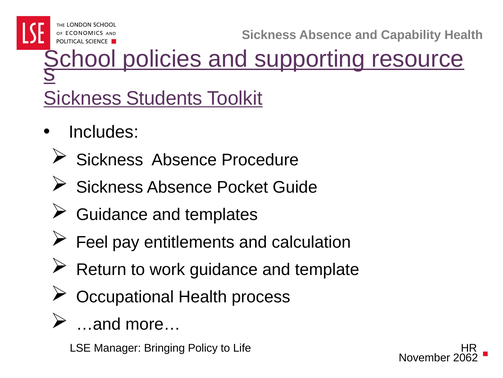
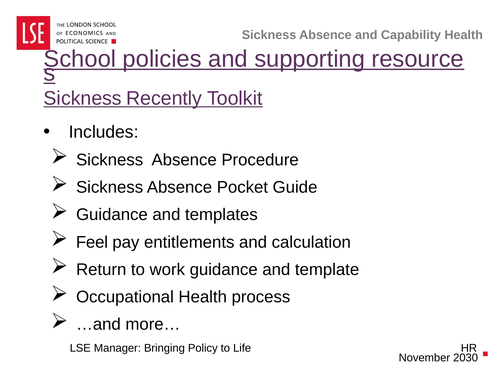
Students: Students -> Recently
2062: 2062 -> 2030
